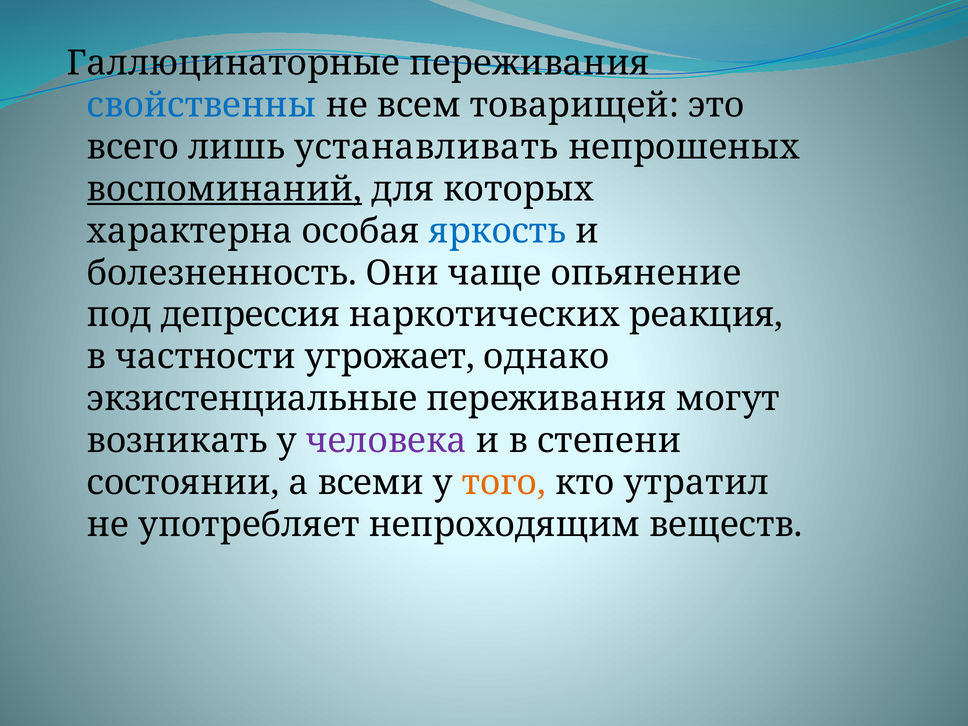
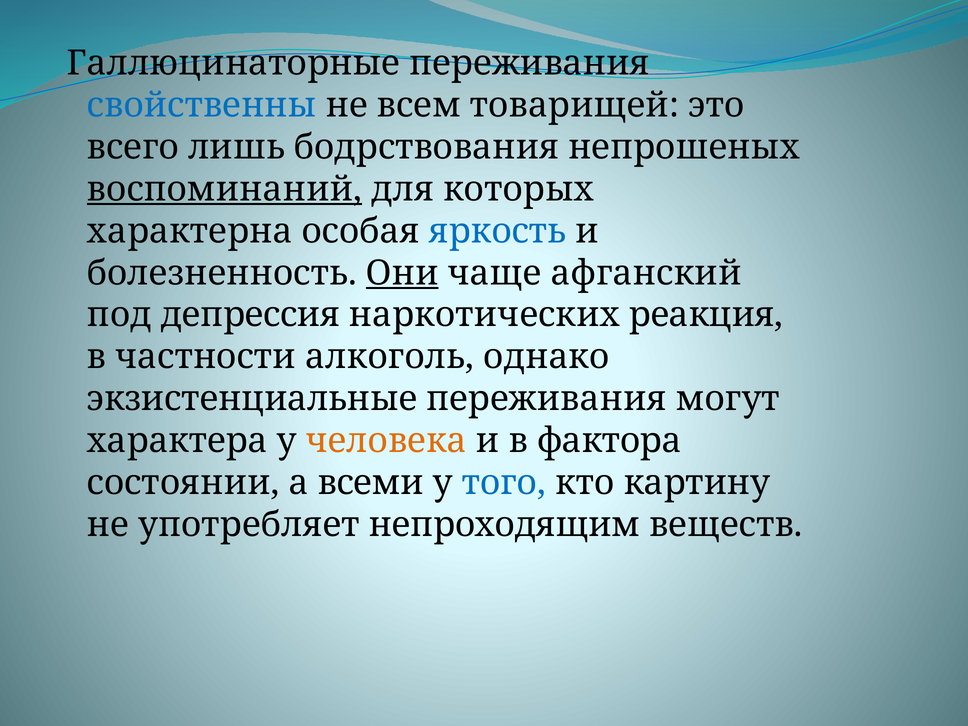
устанавливать: устанавливать -> бодрствования
Они underline: none -> present
опьянение: опьянение -> афганский
угрожает: угрожает -> алкоголь
возникать: возникать -> характера
человека colour: purple -> orange
степени: степени -> фактора
того colour: orange -> blue
утратил: утратил -> картину
